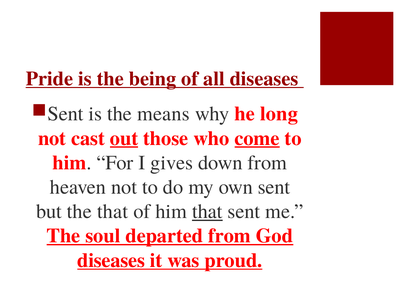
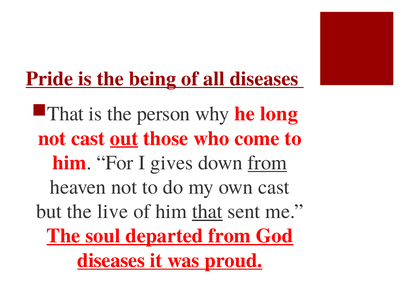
Sent at (65, 114): Sent -> That
means: means -> person
come underline: present -> none
from at (267, 162) underline: none -> present
own sent: sent -> cast
the that: that -> live
